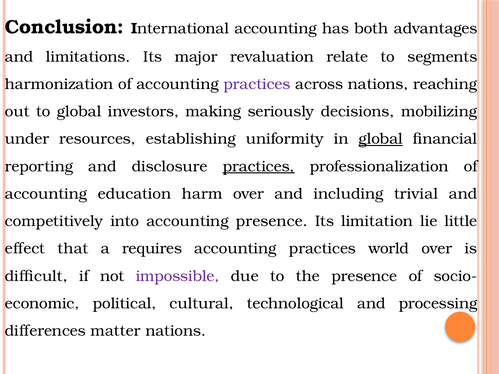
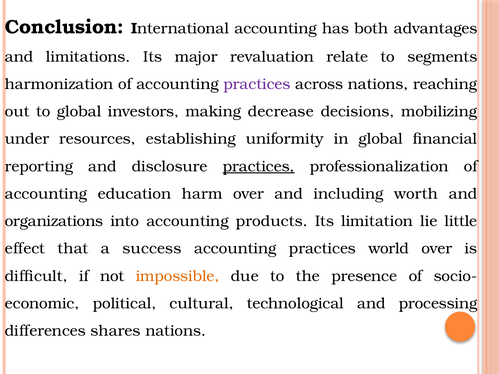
seriously: seriously -> decrease
global at (381, 139) underline: present -> none
trivial: trivial -> worth
competitively: competitively -> organizations
accounting presence: presence -> products
requires: requires -> success
impossible colour: purple -> orange
matter: matter -> shares
